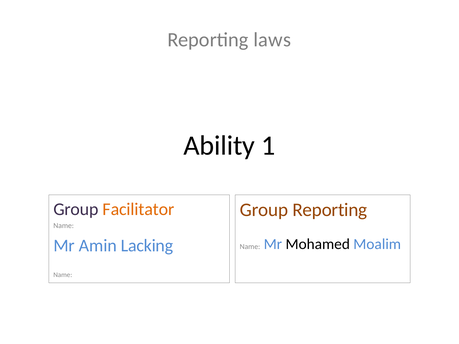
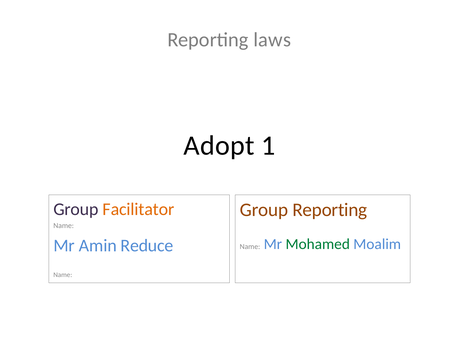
Ability: Ability -> Adopt
Lacking: Lacking -> Reduce
Mohamed colour: black -> green
